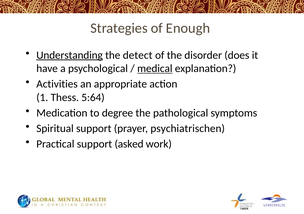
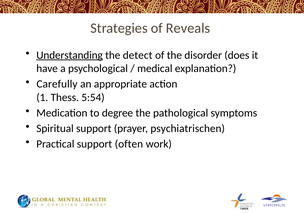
Enough: Enough -> Reveals
medical underline: present -> none
Activities: Activities -> Carefully
5:64: 5:64 -> 5:54
asked: asked -> often
